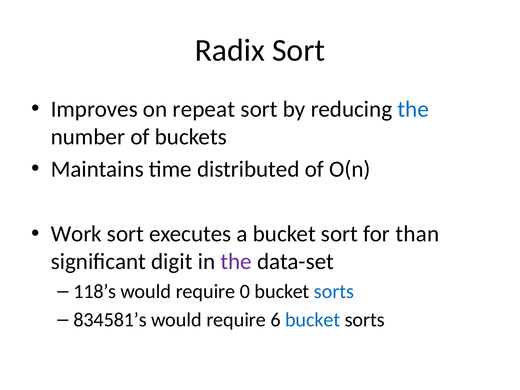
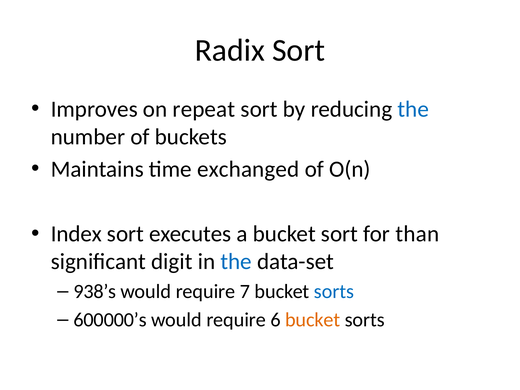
distributed: distributed -> exchanged
Work: Work -> Index
the at (236, 262) colour: purple -> blue
118’s: 118’s -> 938’s
0: 0 -> 7
834581’s: 834581’s -> 600000’s
bucket at (313, 320) colour: blue -> orange
